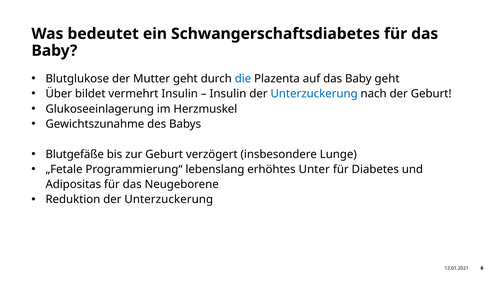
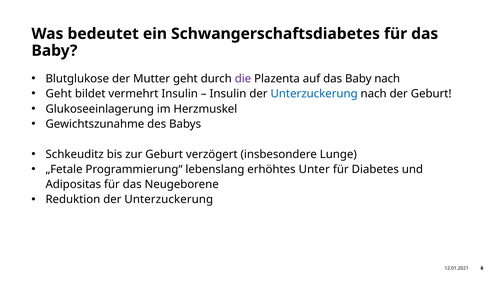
die colour: blue -> purple
Baby geht: geht -> nach
Über at (59, 94): Über -> Geht
Blutgefäße: Blutgefäße -> Schkeuditz
